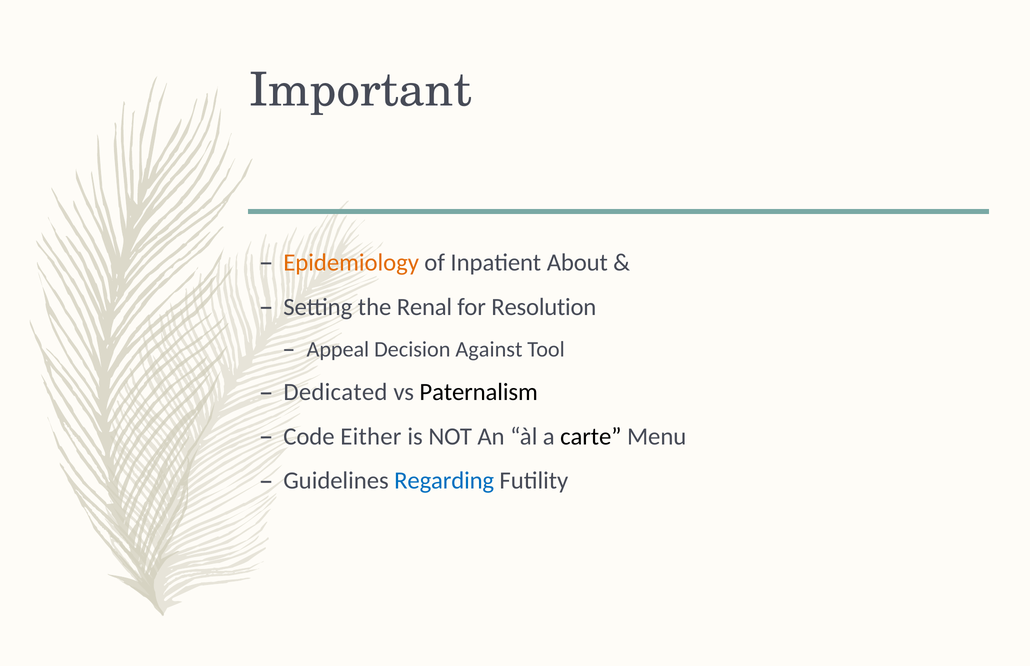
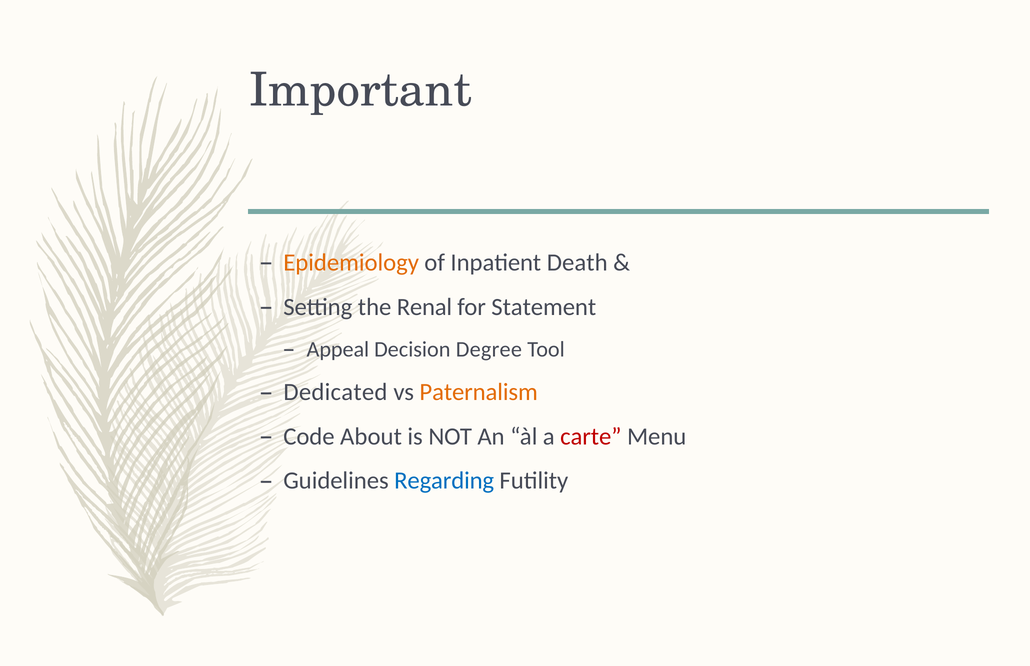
About: About -> Death
Resolution: Resolution -> Statement
Against: Against -> Degree
Paternalism colour: black -> orange
Either: Either -> About
carte colour: black -> red
